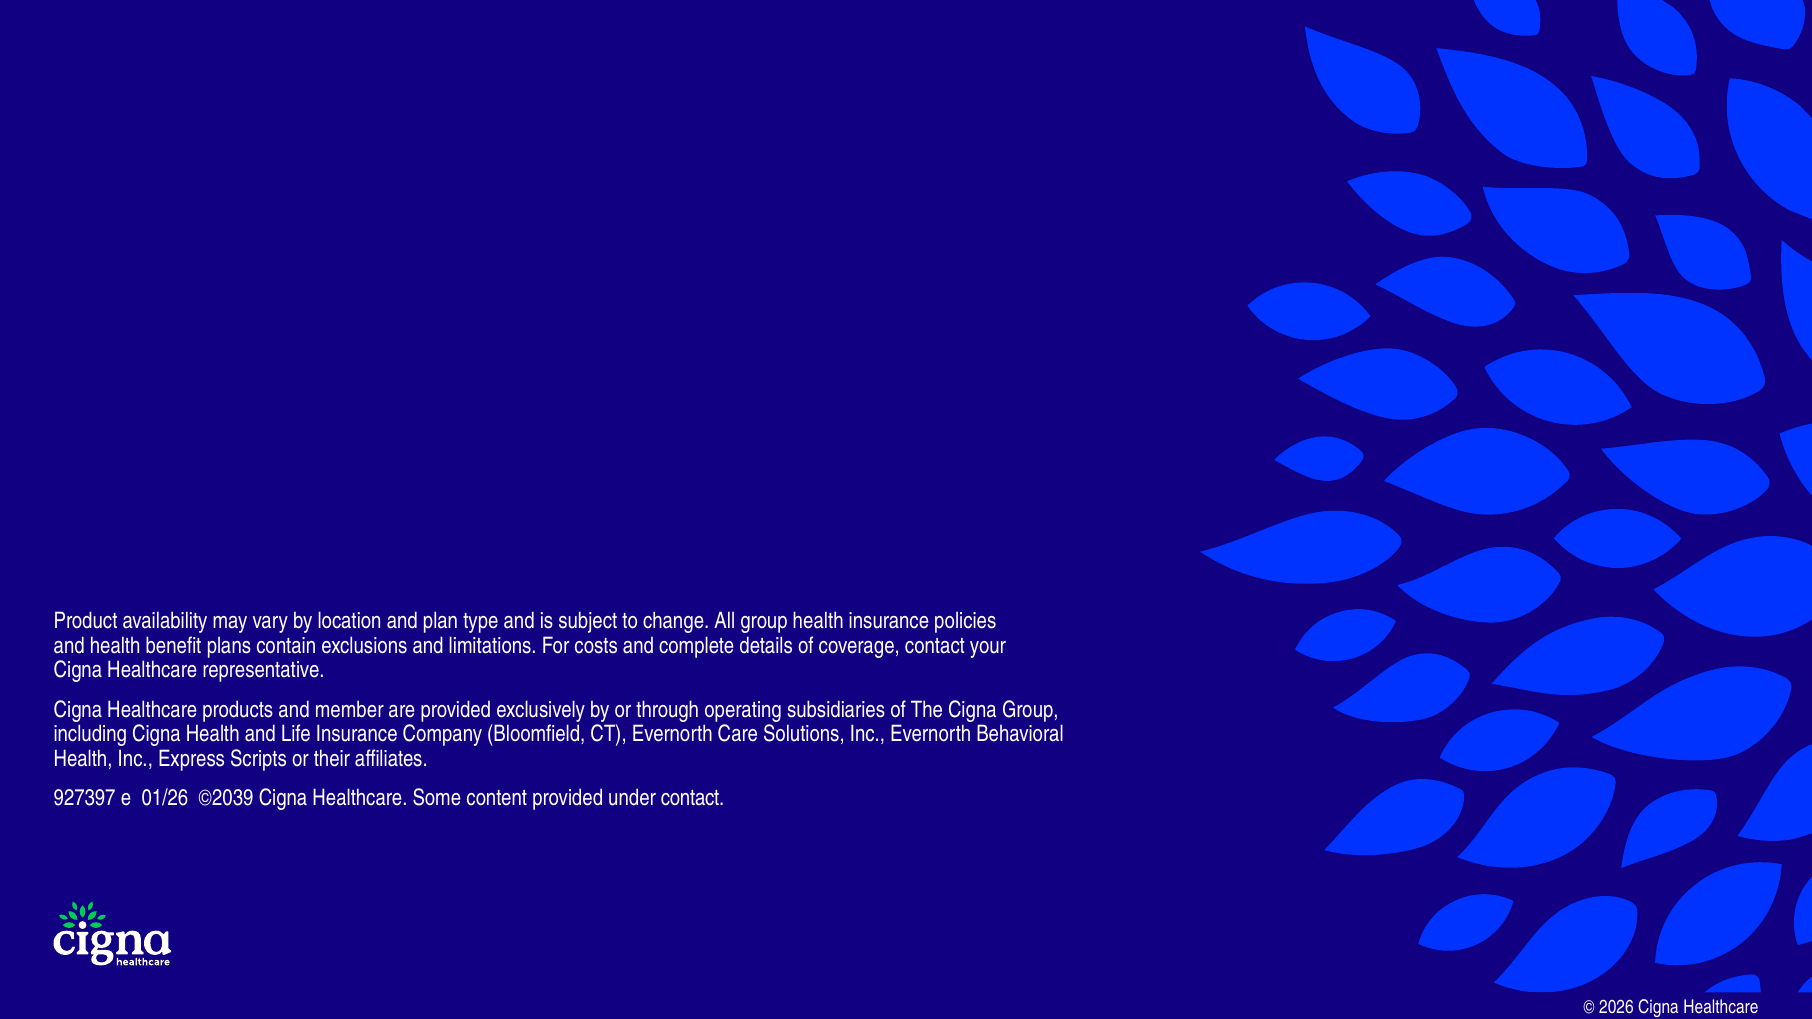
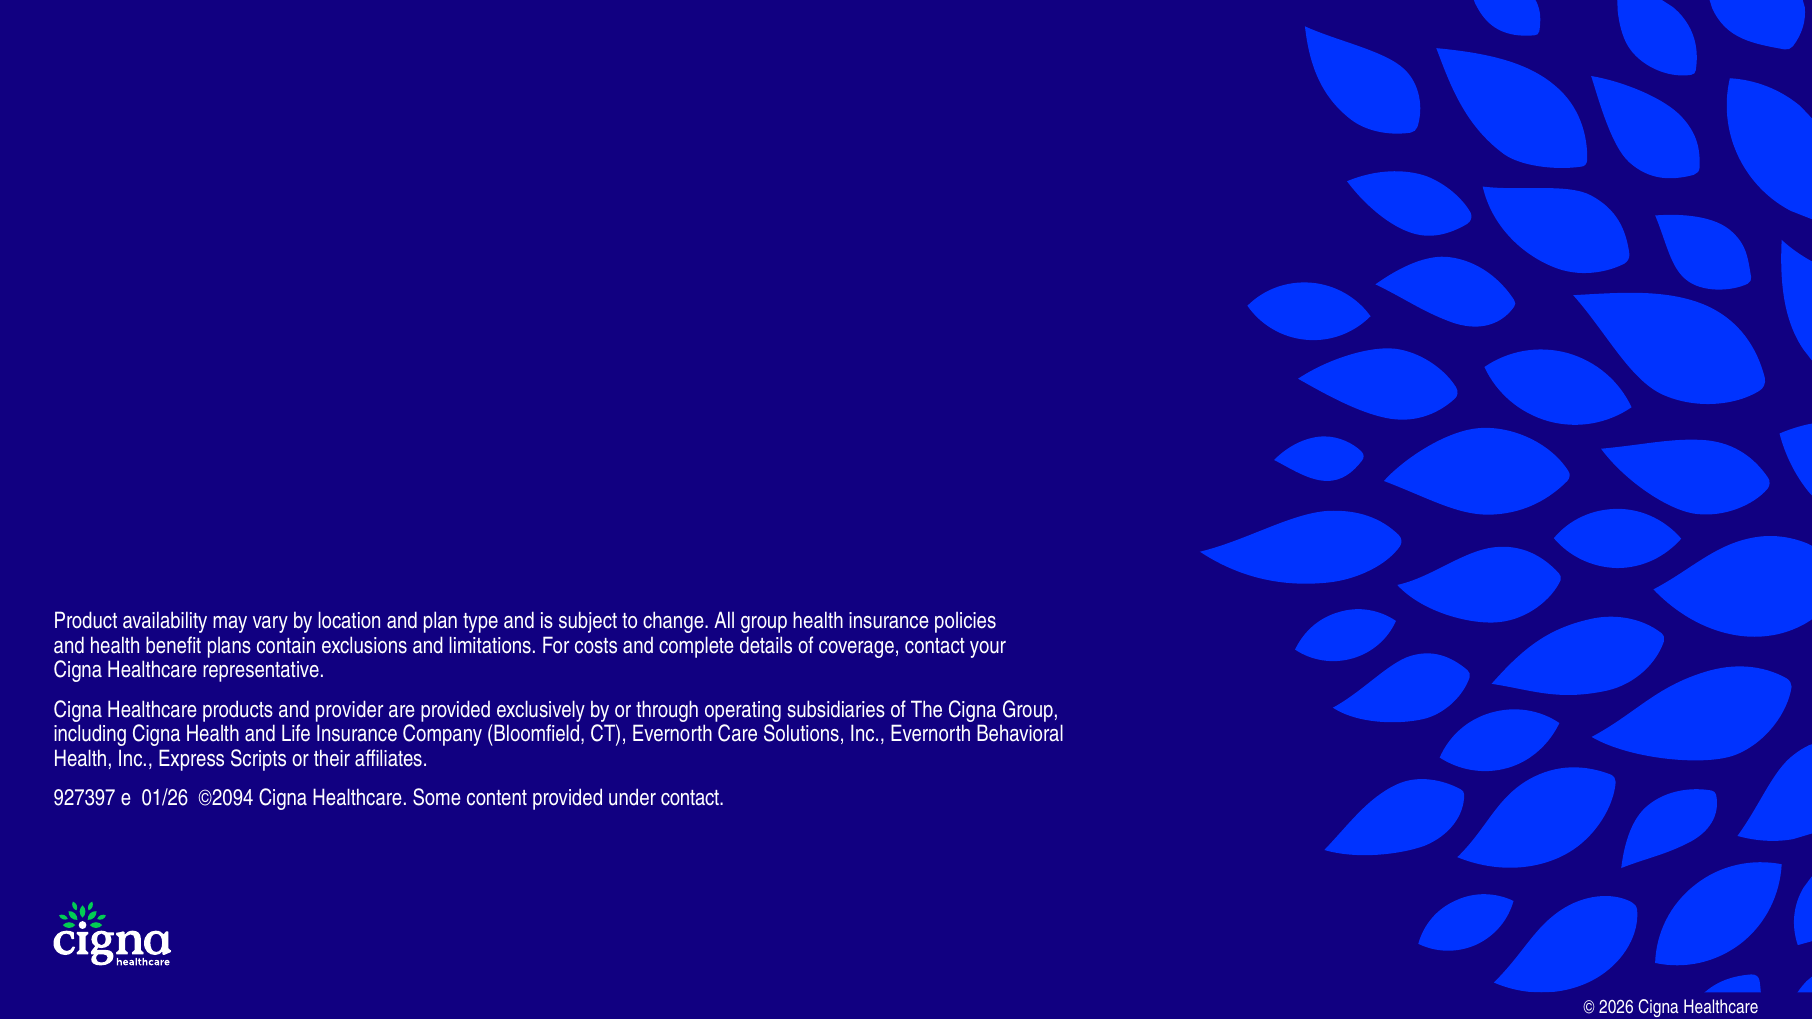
member: member -> provider
©2039: ©2039 -> ©2094
